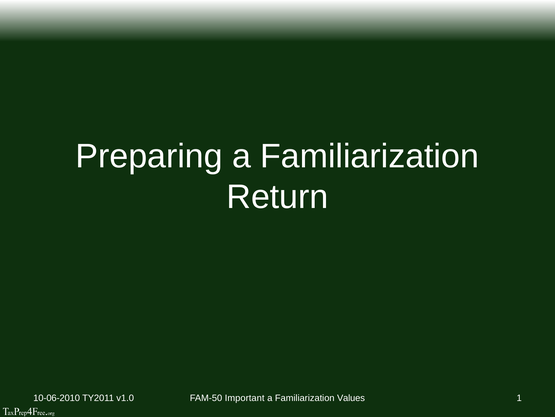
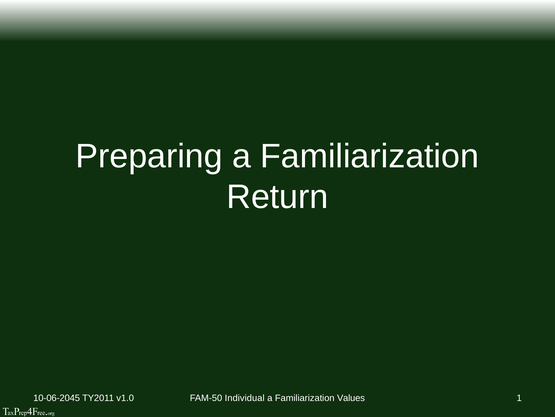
10-06-2010: 10-06-2010 -> 10-06-2045
Important: Important -> Individual
